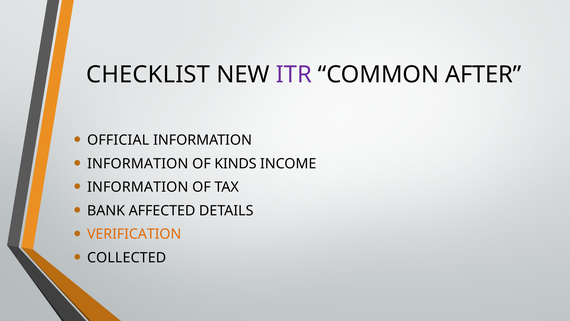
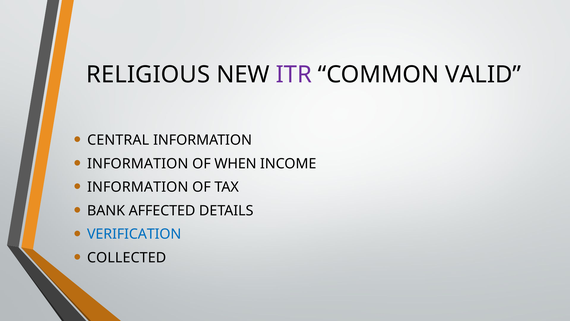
CHECKLIST: CHECKLIST -> RELIGIOUS
AFTER: AFTER -> VALID
OFFICIAL: OFFICIAL -> CENTRAL
KINDS: KINDS -> WHEN
VERIFICATION colour: orange -> blue
